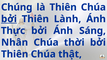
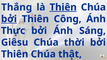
Chúng: Chúng -> Thắng
Thiên at (63, 7) underline: none -> present
Lành: Lành -> Công
Nhân: Nhân -> Giêsu
